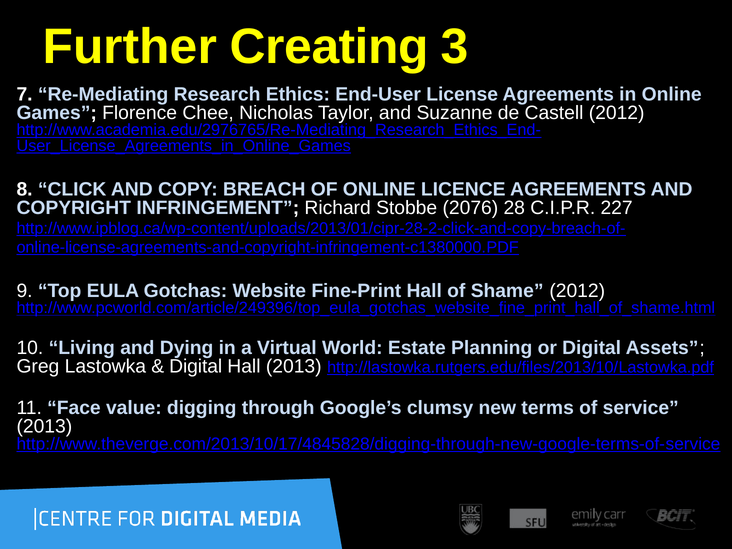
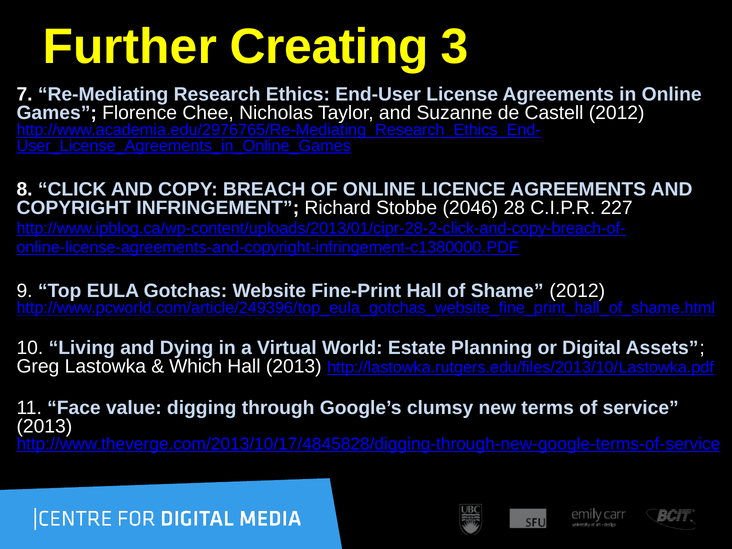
2076: 2076 -> 2046
Digital at (196, 366): Digital -> Which
